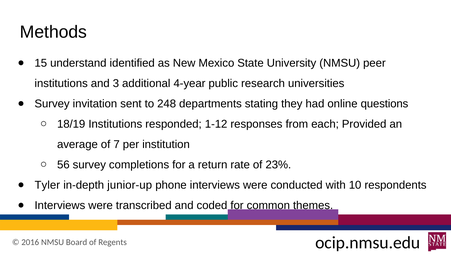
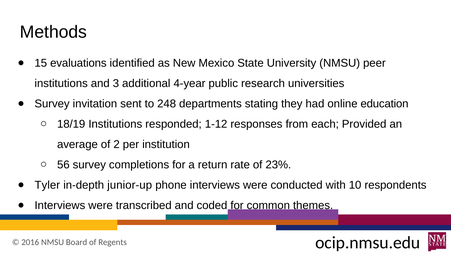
understand: understand -> evaluations
questions: questions -> education
7: 7 -> 2
